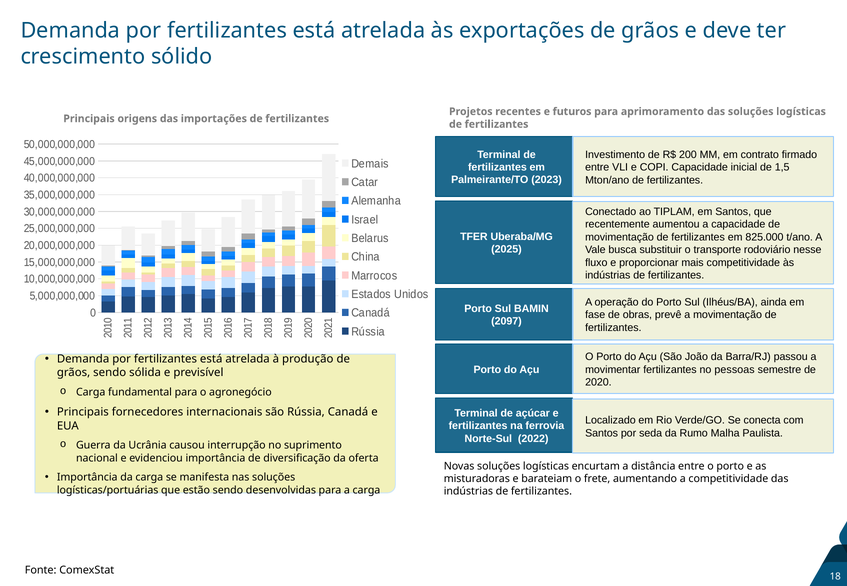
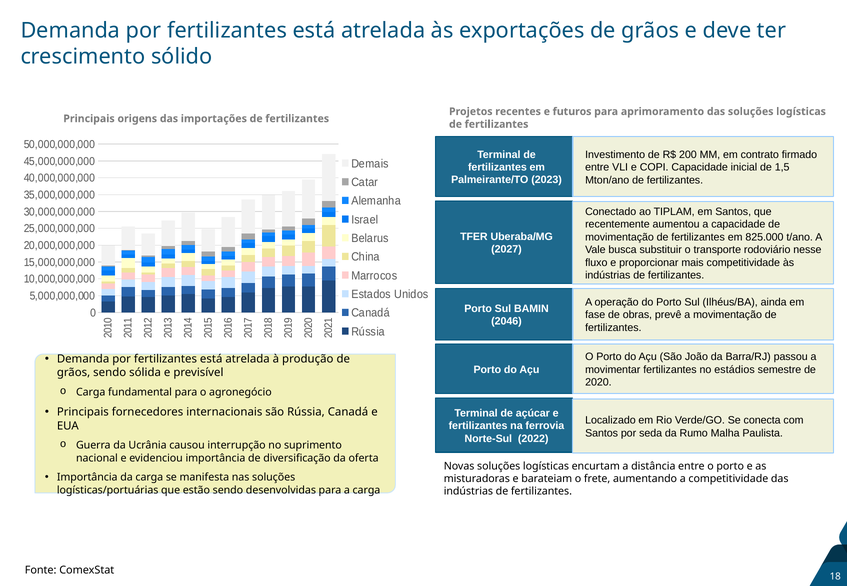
2025: 2025 -> 2027
2097: 2097 -> 2046
pessoas: pessoas -> estádios
